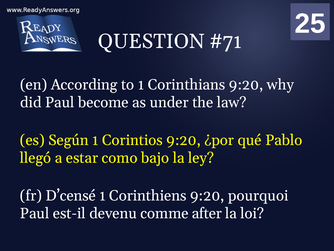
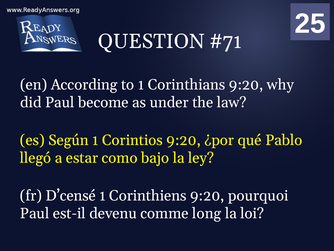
after: after -> long
